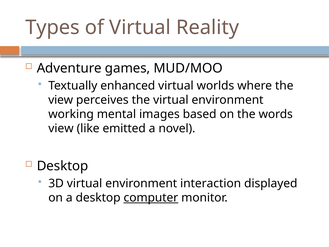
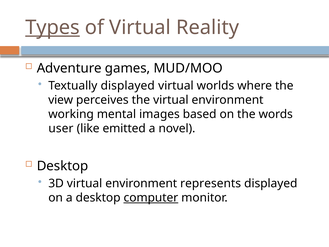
Types underline: none -> present
Textually enhanced: enhanced -> displayed
view at (61, 128): view -> user
interaction: interaction -> represents
